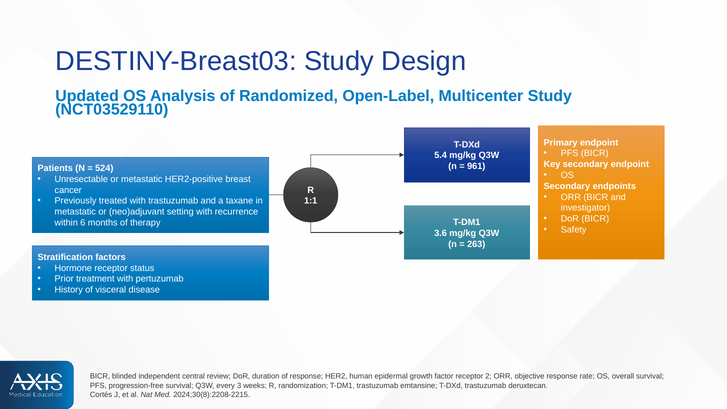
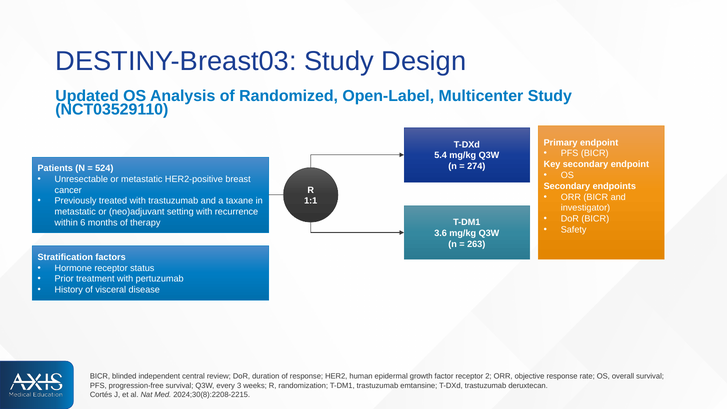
961: 961 -> 274
